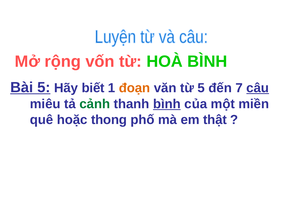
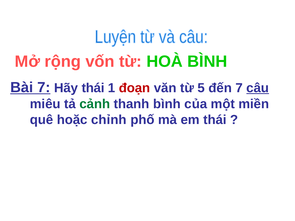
Bài 5: 5 -> 7
Hãy biết: biết -> thái
đoạn colour: orange -> red
bình at (167, 104) underline: present -> none
thong: thong -> chỉnh
em thật: thật -> thái
